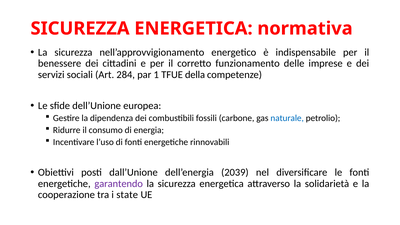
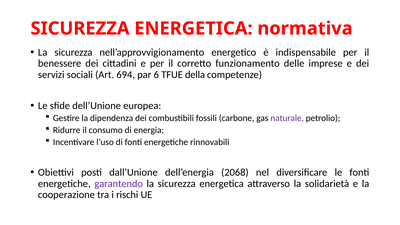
284: 284 -> 694
1: 1 -> 6
naturale colour: blue -> purple
2039: 2039 -> 2068
state: state -> rischi
